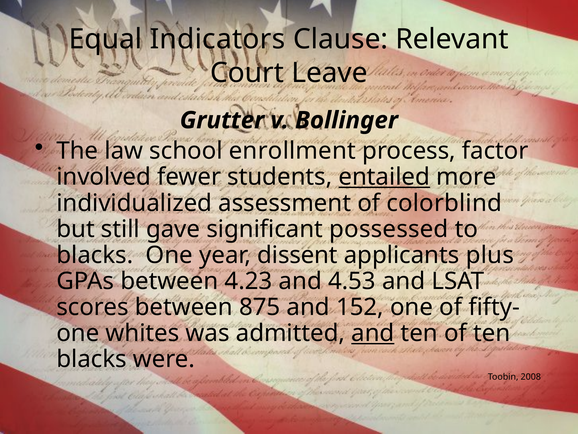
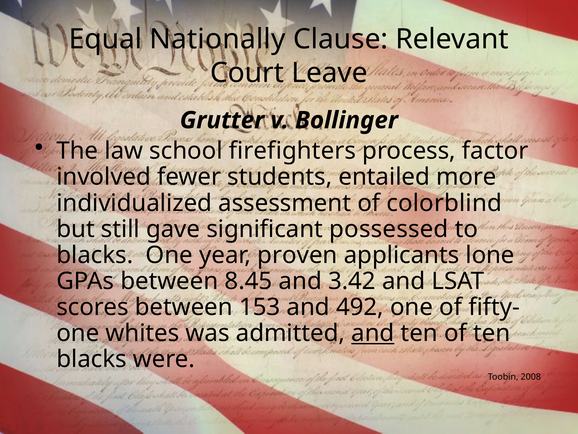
Indicators: Indicators -> Nationally
enrollment: enrollment -> firefighters
entailed underline: present -> none
dissent: dissent -> proven
plus: plus -> lone
4.23: 4.23 -> 8.45
4.53: 4.53 -> 3.42
875: 875 -> 153
152: 152 -> 492
